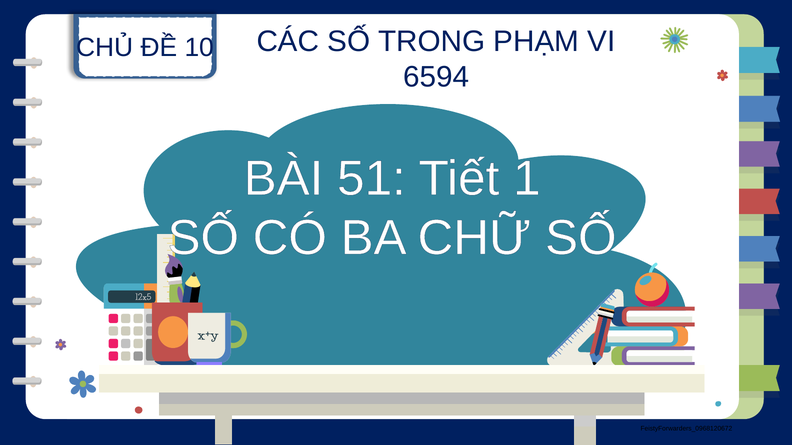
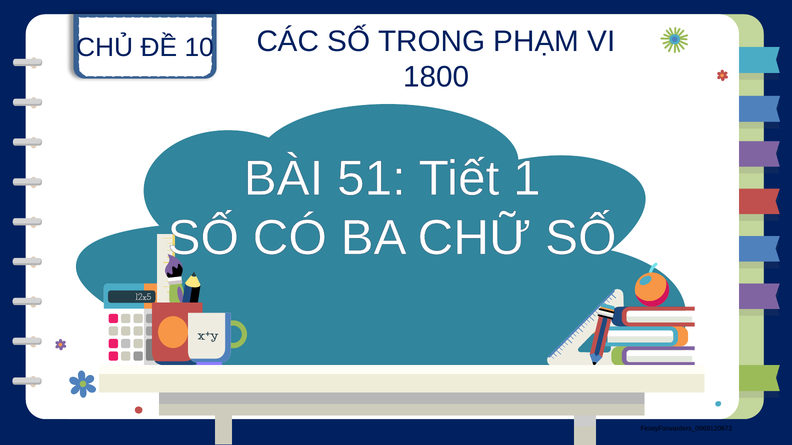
6594: 6594 -> 1800
